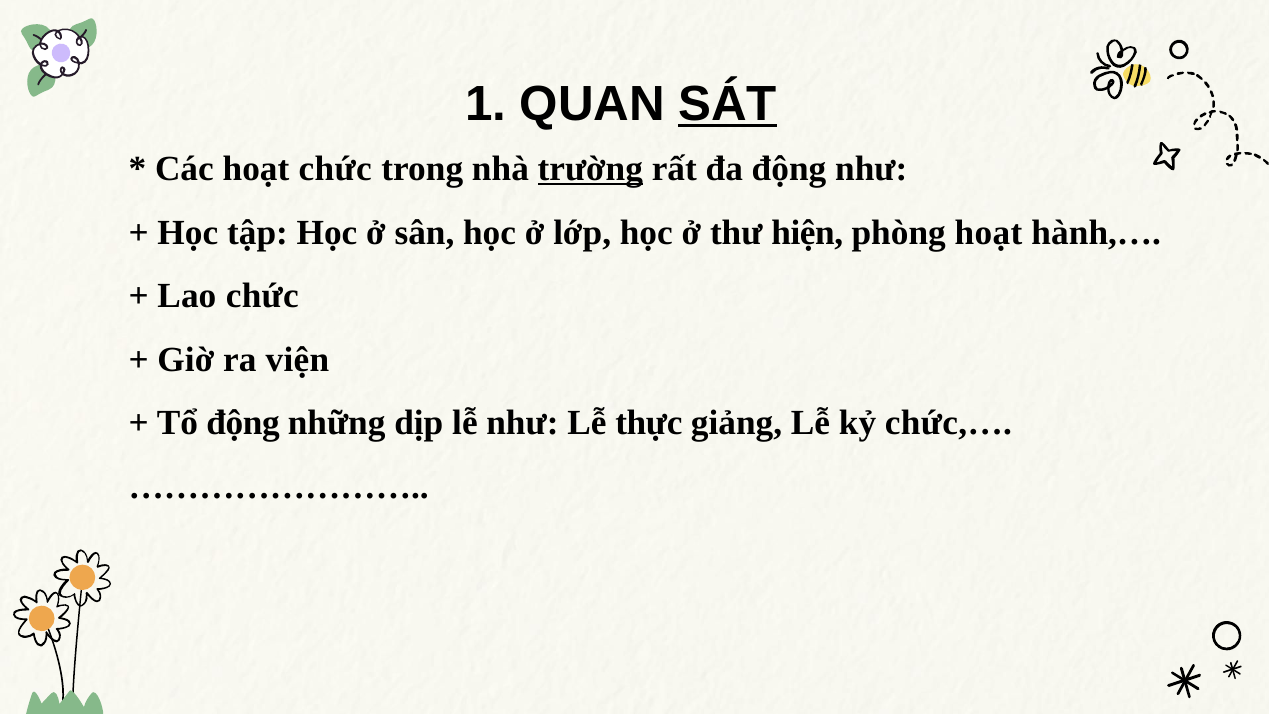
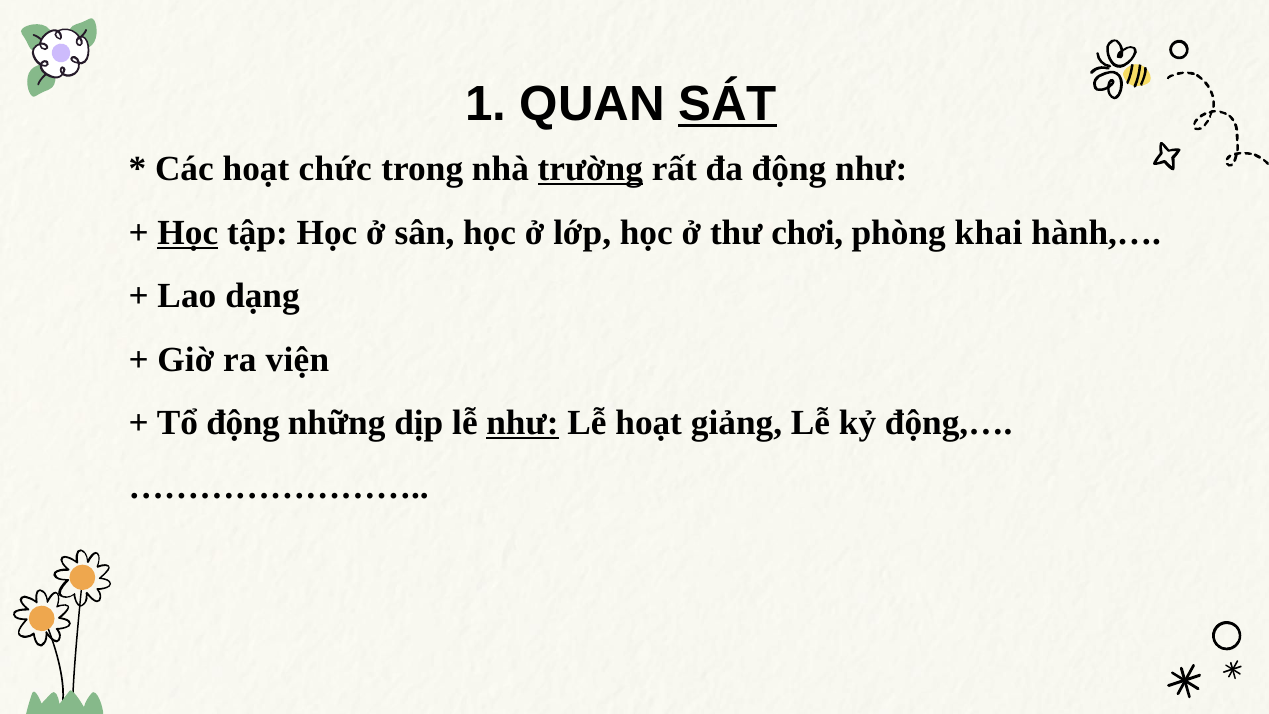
Học at (188, 233) underline: none -> present
hiện: hiện -> chơi
phòng hoạt: hoạt -> khai
Lao chức: chức -> dạng
như at (522, 423) underline: none -> present
Lễ thực: thực -> hoạt
chức,…: chức,… -> động,…
